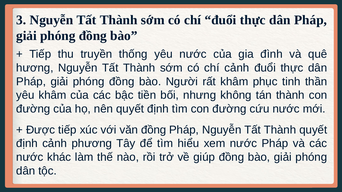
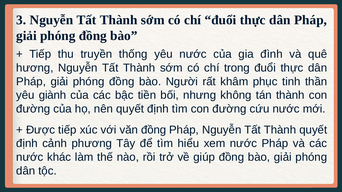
chí cảnh: cảnh -> trong
yêu khâm: khâm -> giành
